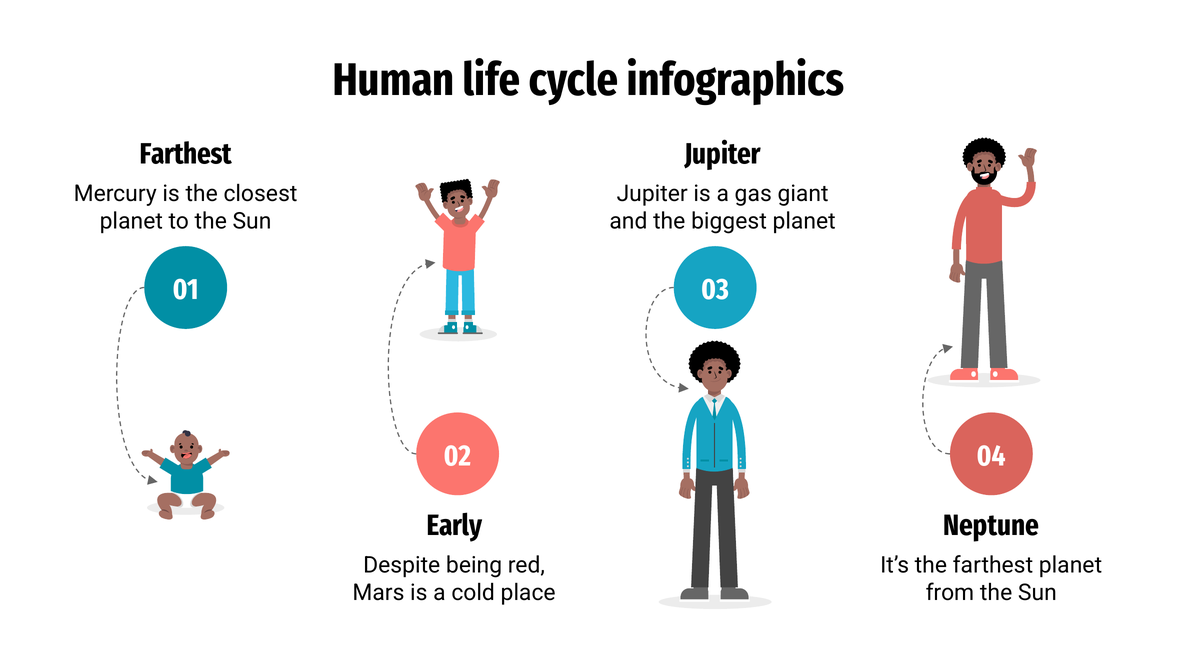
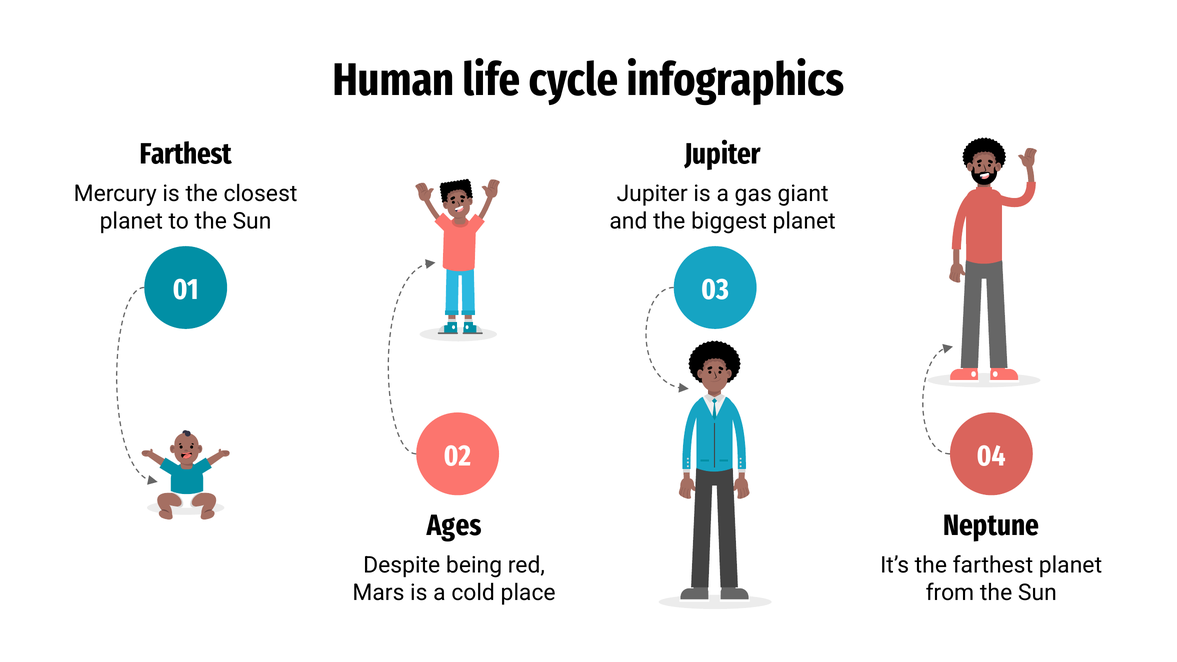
Early: Early -> Ages
